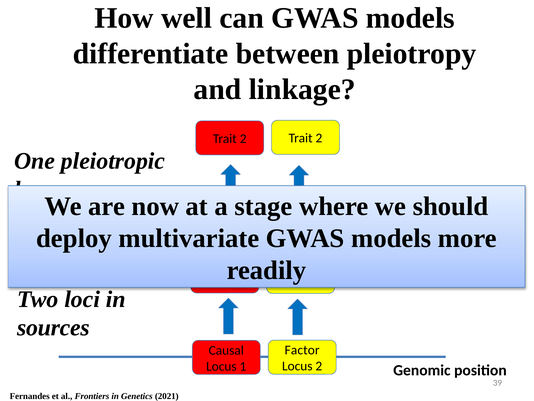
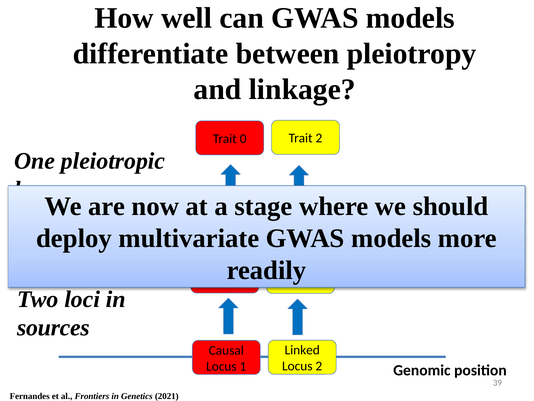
2 at (243, 139): 2 -> 0
Factor: Factor -> Linked
